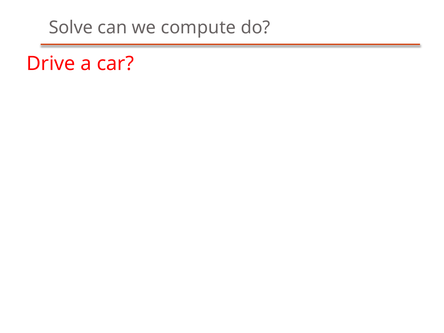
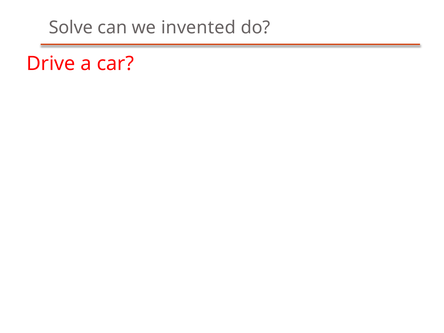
compute: compute -> invented
